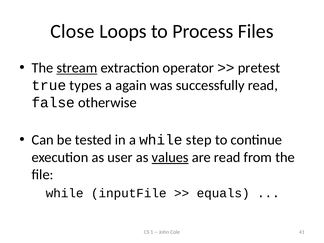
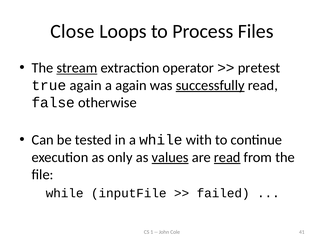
true types: types -> again
successfully underline: none -> present
step: step -> with
user: user -> only
read at (227, 157) underline: none -> present
equals: equals -> failed
